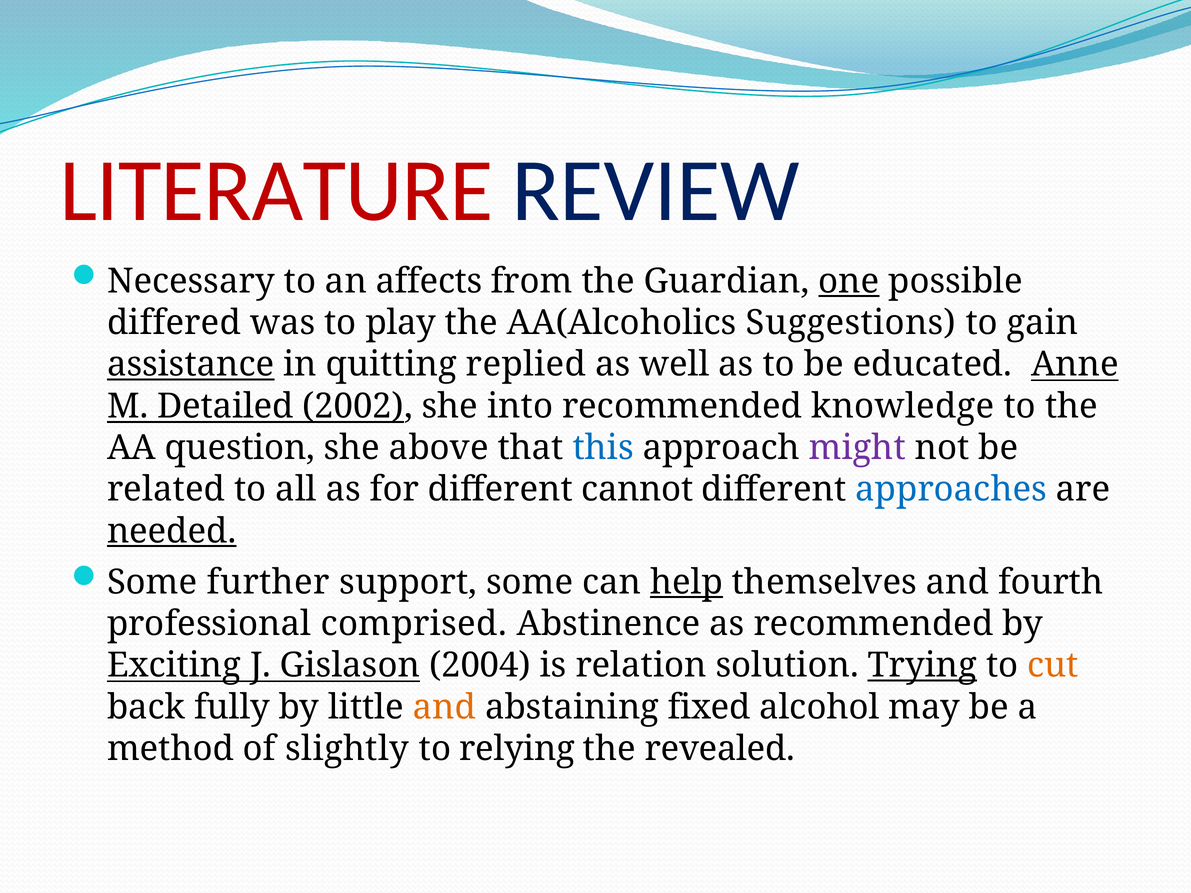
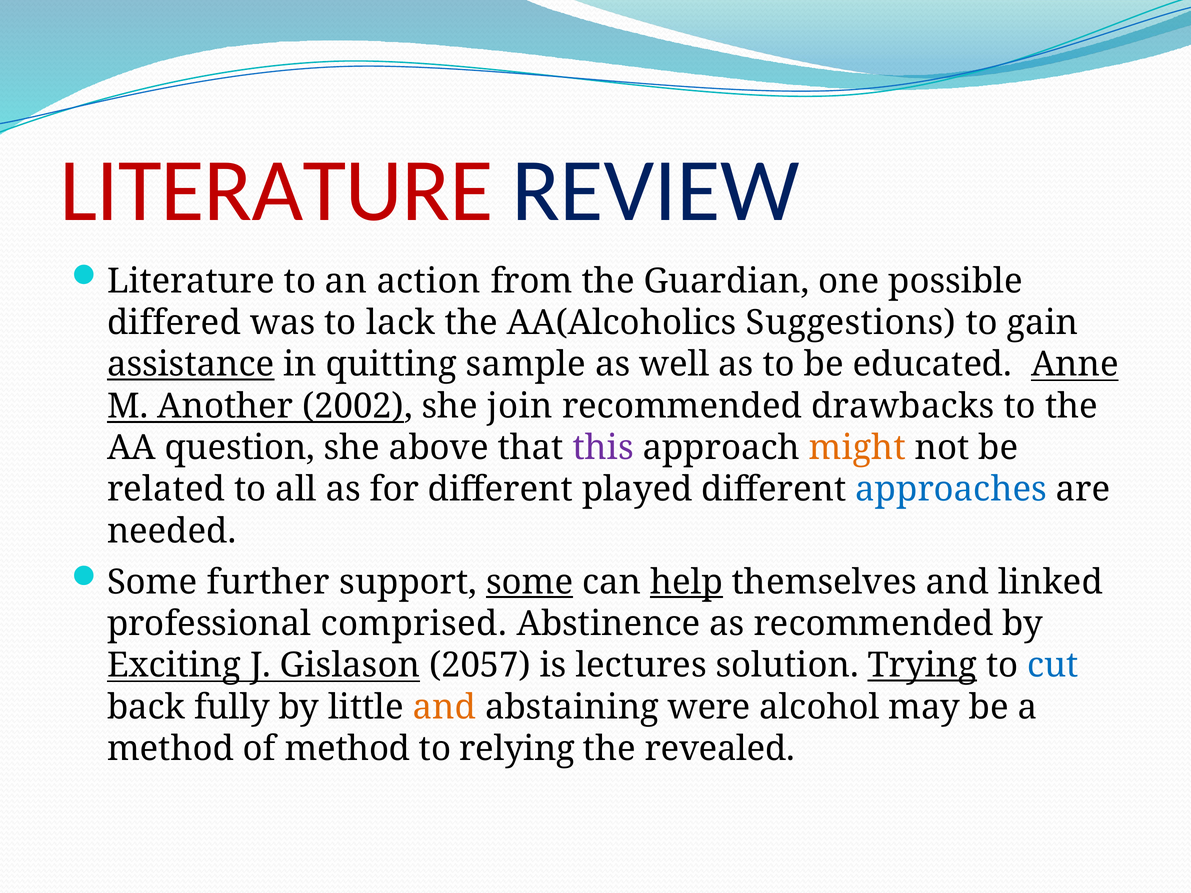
Necessary at (191, 281): Necessary -> Literature
affects: affects -> action
one underline: present -> none
play: play -> lack
replied: replied -> sample
Detailed: Detailed -> Another
into: into -> join
knowledge: knowledge -> drawbacks
this colour: blue -> purple
might colour: purple -> orange
cannot: cannot -> played
needed underline: present -> none
some at (530, 582) underline: none -> present
fourth: fourth -> linked
2004: 2004 -> 2057
relation: relation -> lectures
cut colour: orange -> blue
fixed: fixed -> were
of slightly: slightly -> method
